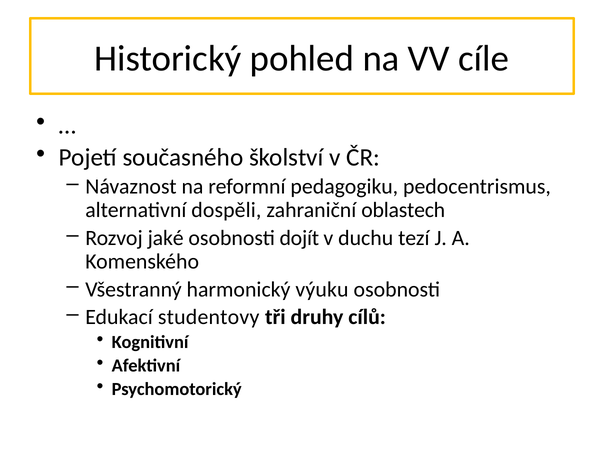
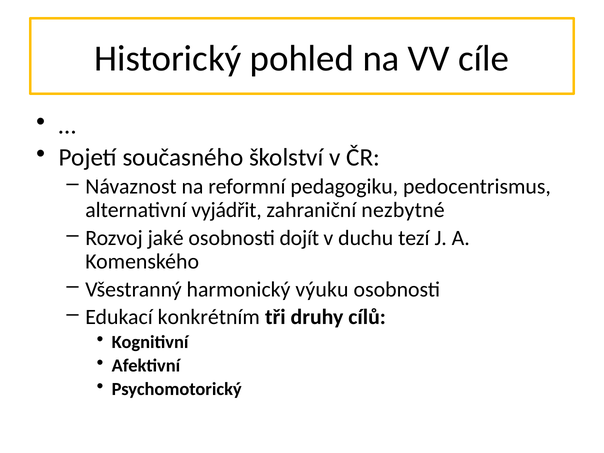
dospěli: dospěli -> vyjádřit
oblastech: oblastech -> nezbytné
studentovy: studentovy -> konkrétním
